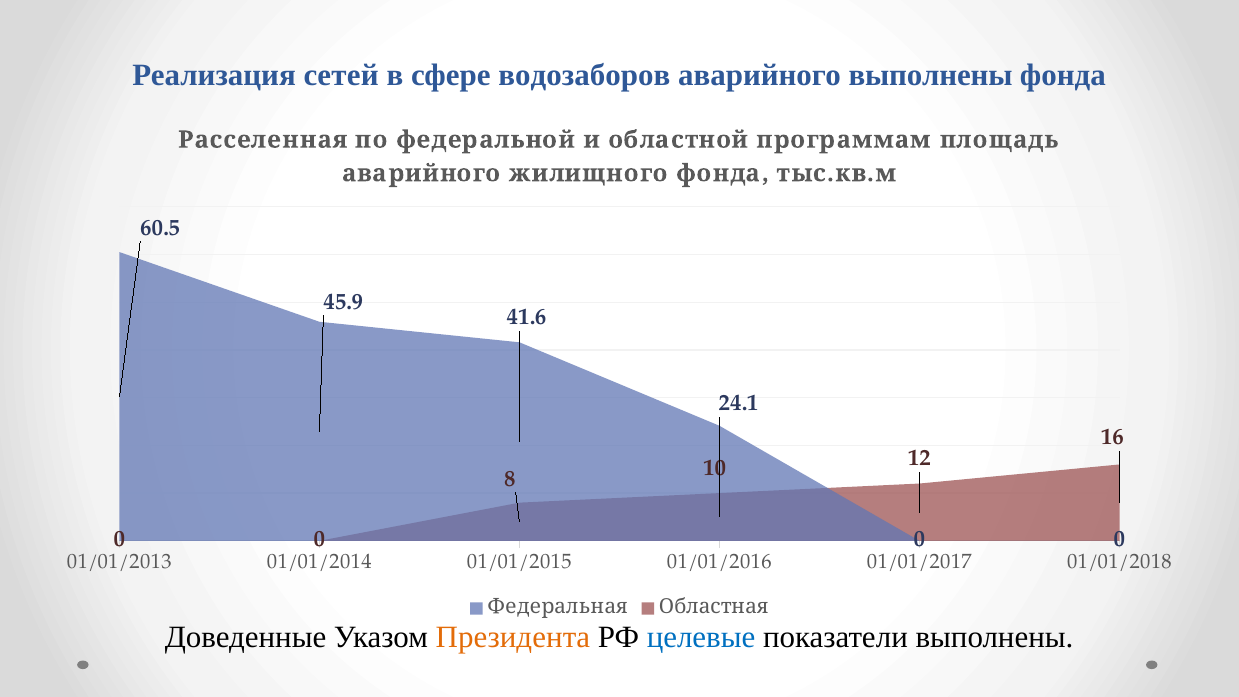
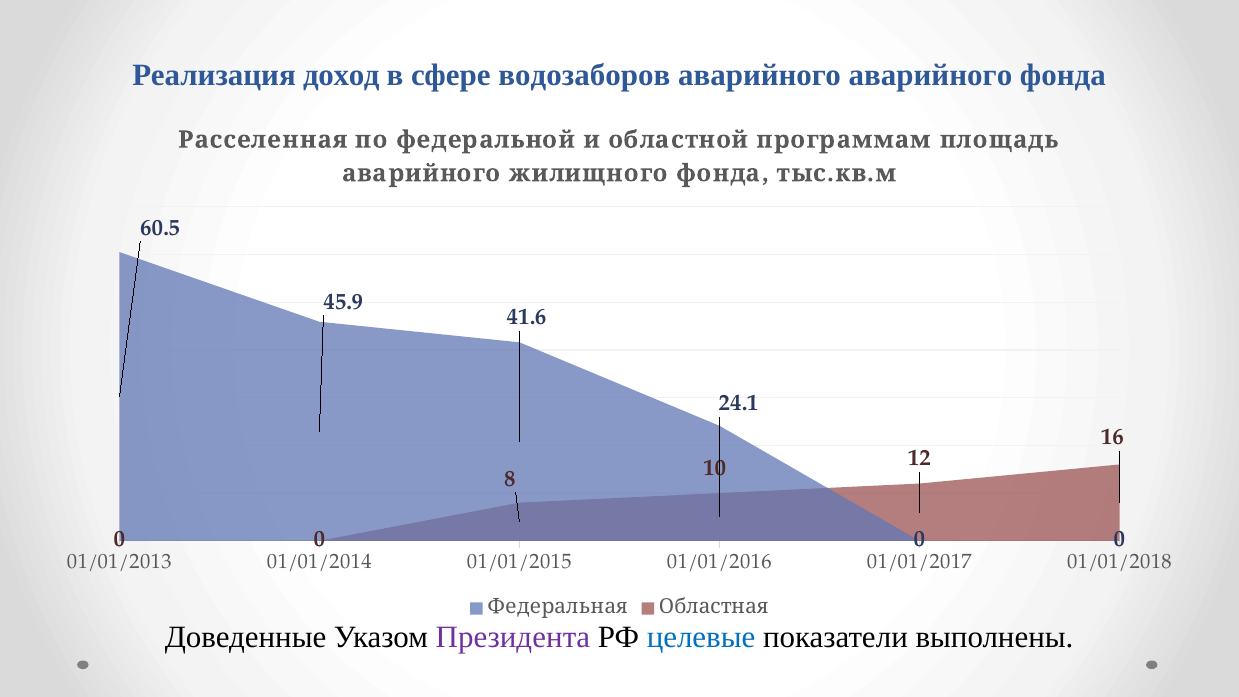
сетей: сетей -> доход
аварийного выполнены: выполнены -> аварийного
Президента colour: orange -> purple
